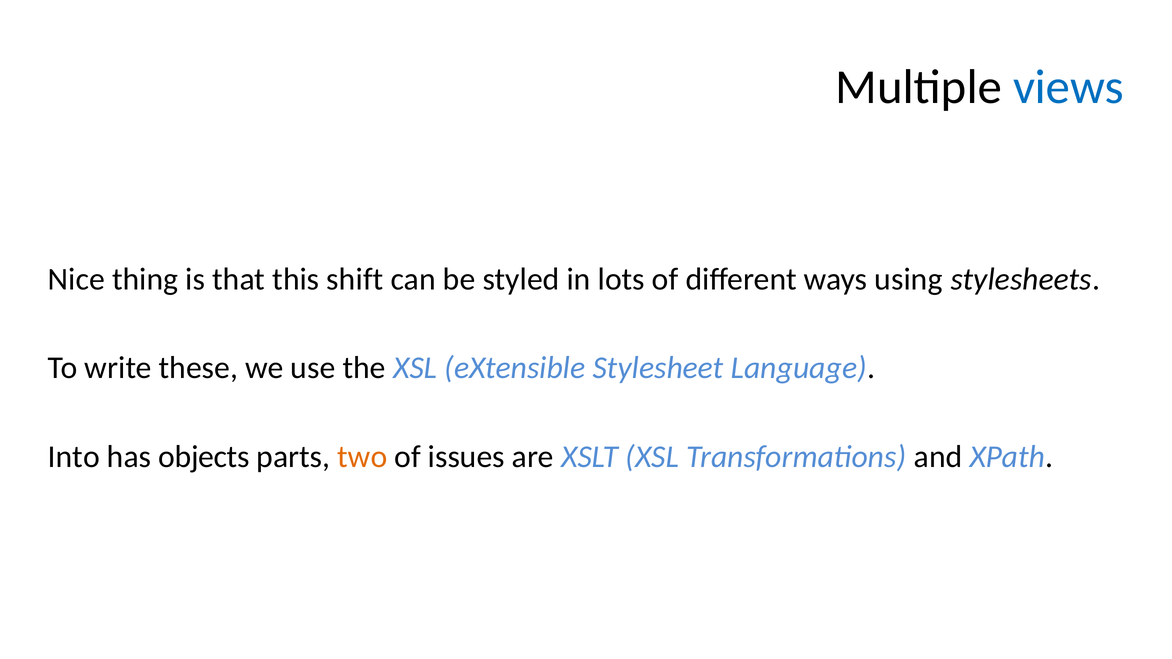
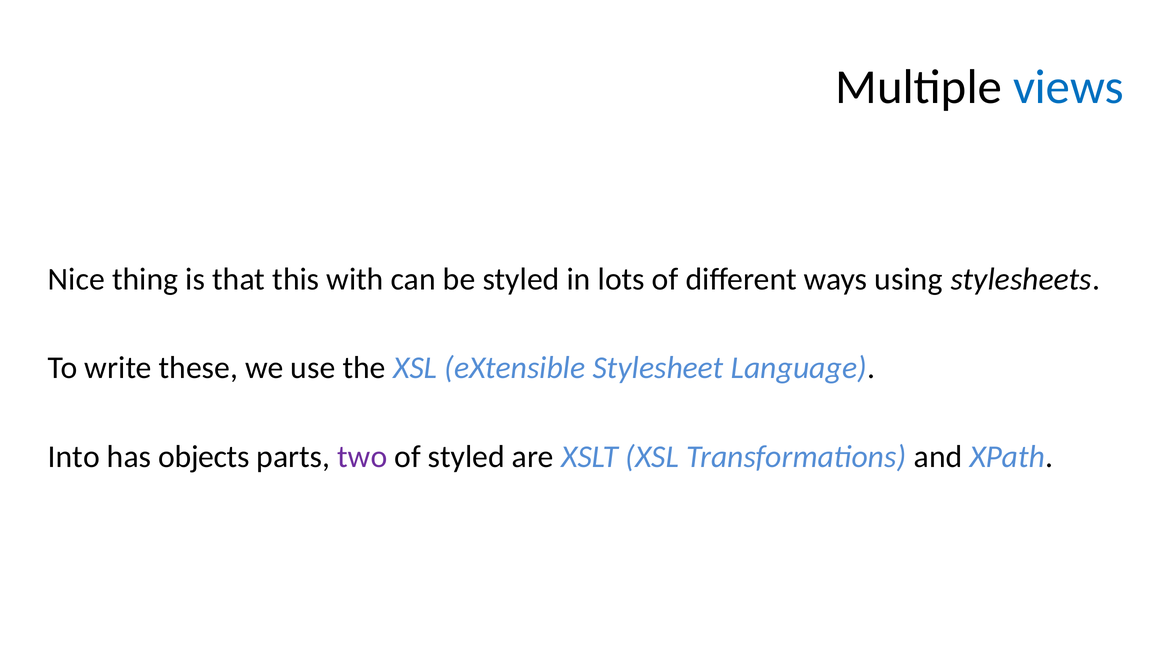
shift: shift -> with
two colour: orange -> purple
of issues: issues -> styled
